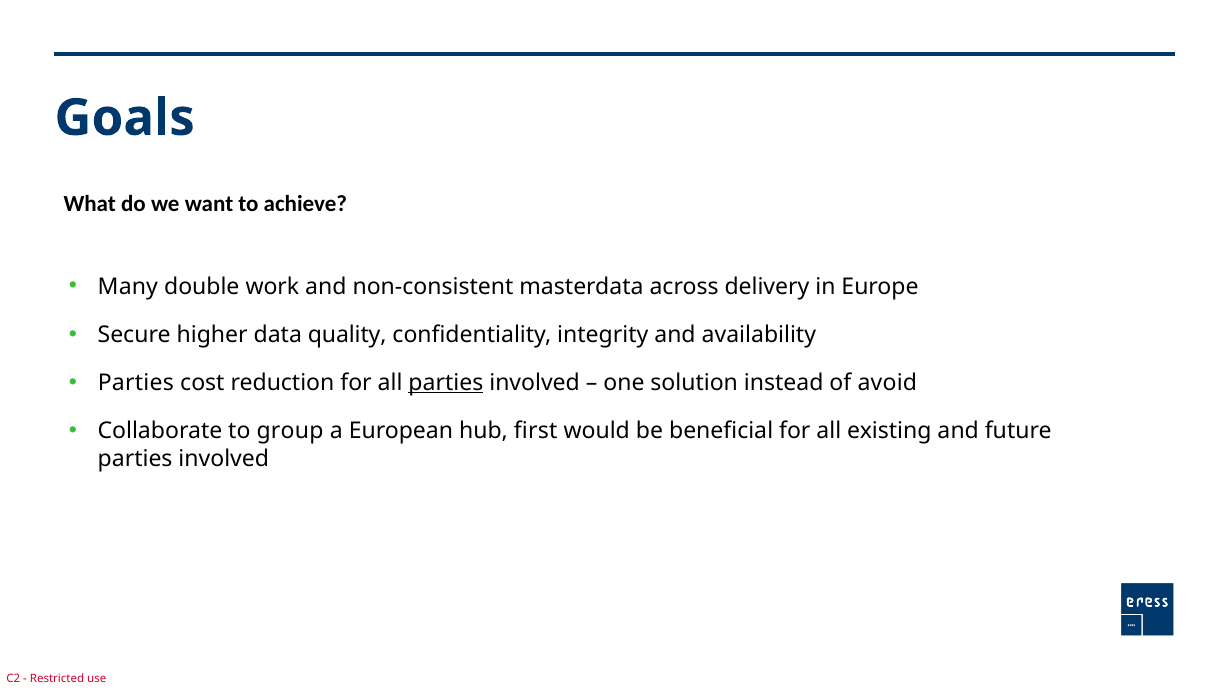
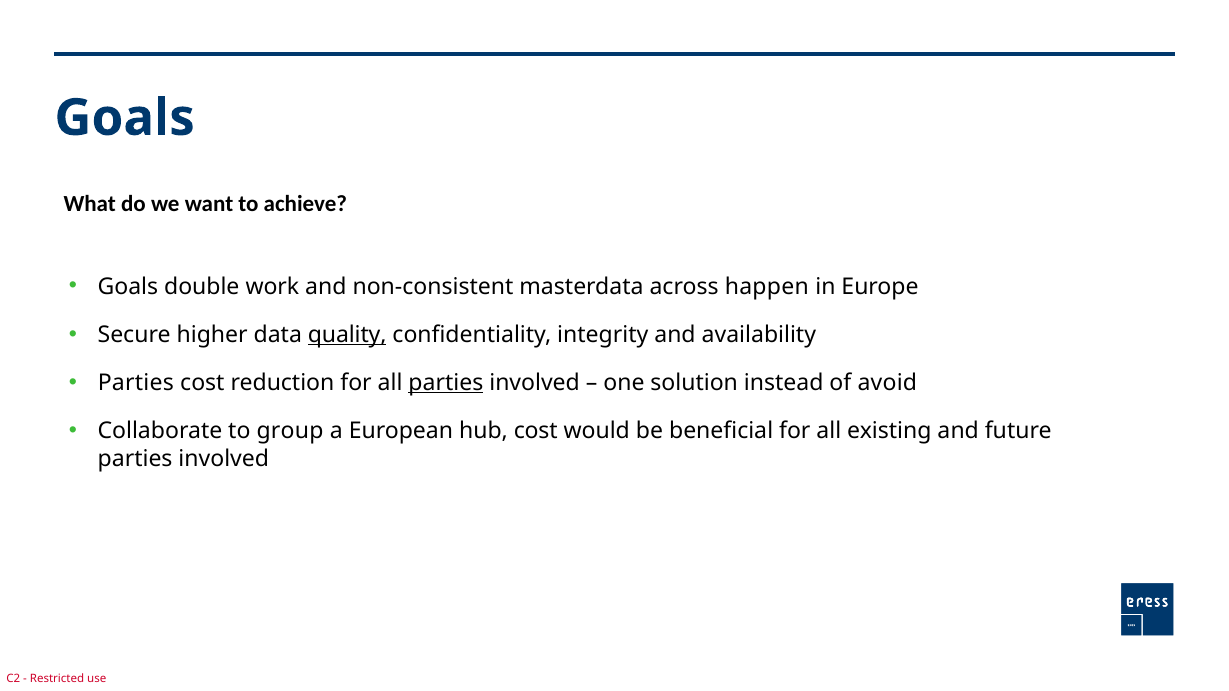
Many at (128, 287): Many -> Goals
delivery: delivery -> happen
quality underline: none -> present
hub first: first -> cost
